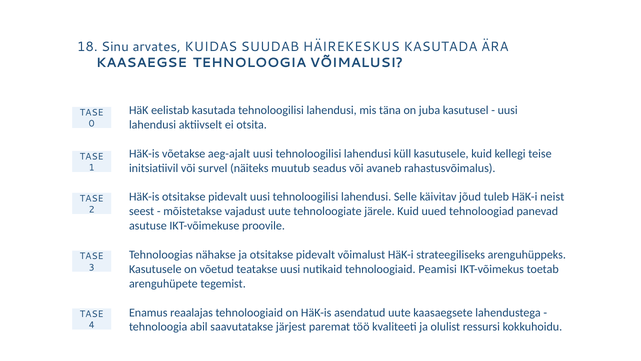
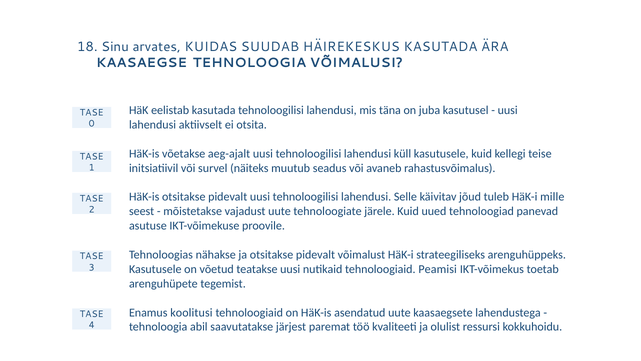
neist: neist -> mille
reaalajas: reaalajas -> koolitusi
